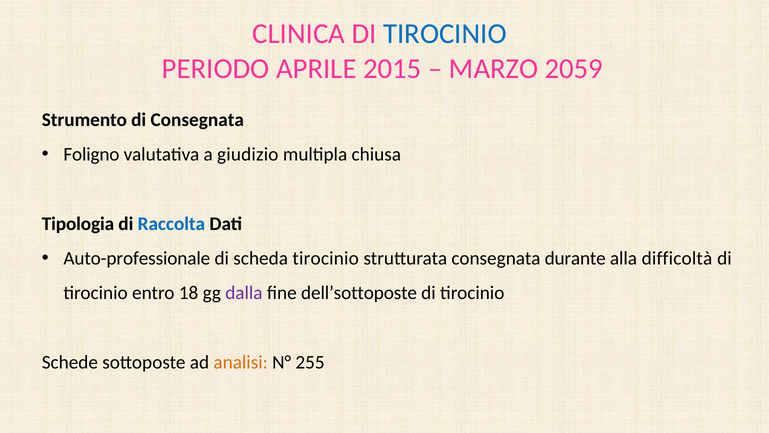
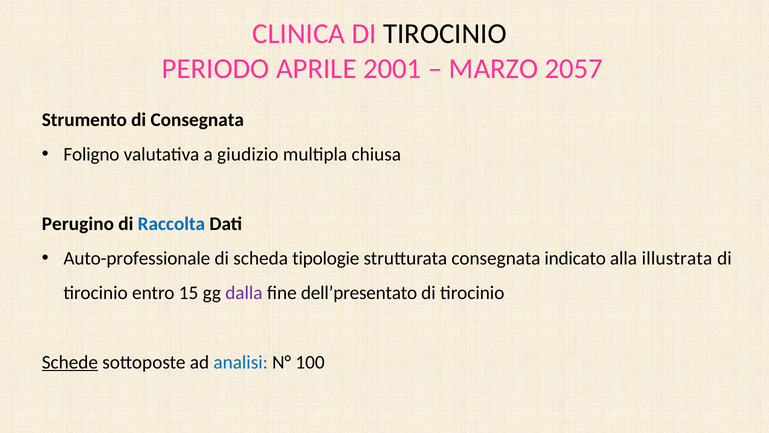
TIROCINIO at (445, 34) colour: blue -> black
2015: 2015 -> 2001
2059: 2059 -> 2057
Tipologia: Tipologia -> Perugino
scheda tirocinio: tirocinio -> tipologie
durante: durante -> indicato
difficoltà: difficoltà -> illustrata
18: 18 -> 15
dell’sottoposte: dell’sottoposte -> dell’presentato
Schede underline: none -> present
analisi colour: orange -> blue
255: 255 -> 100
